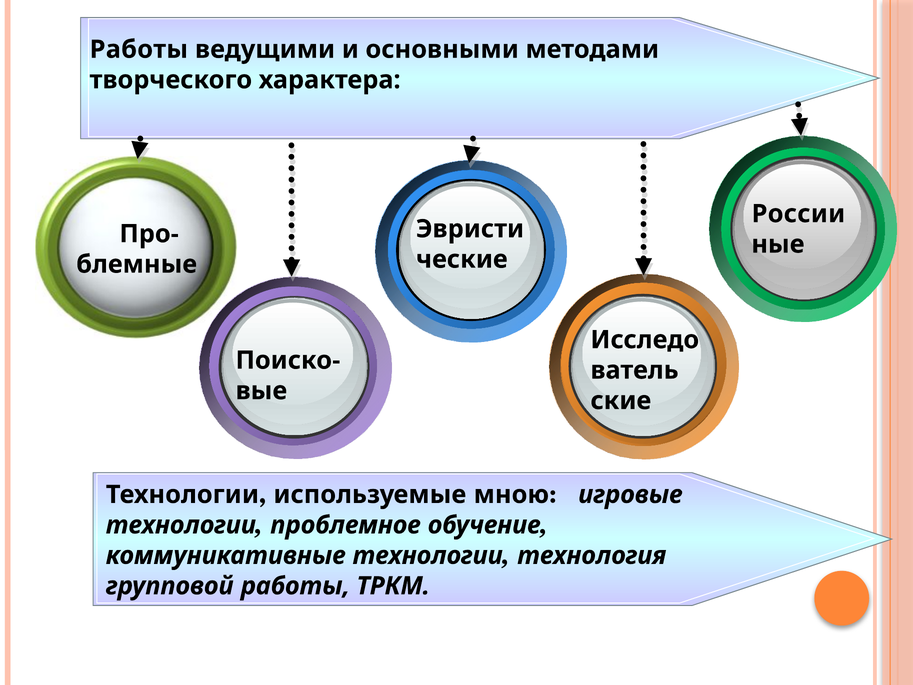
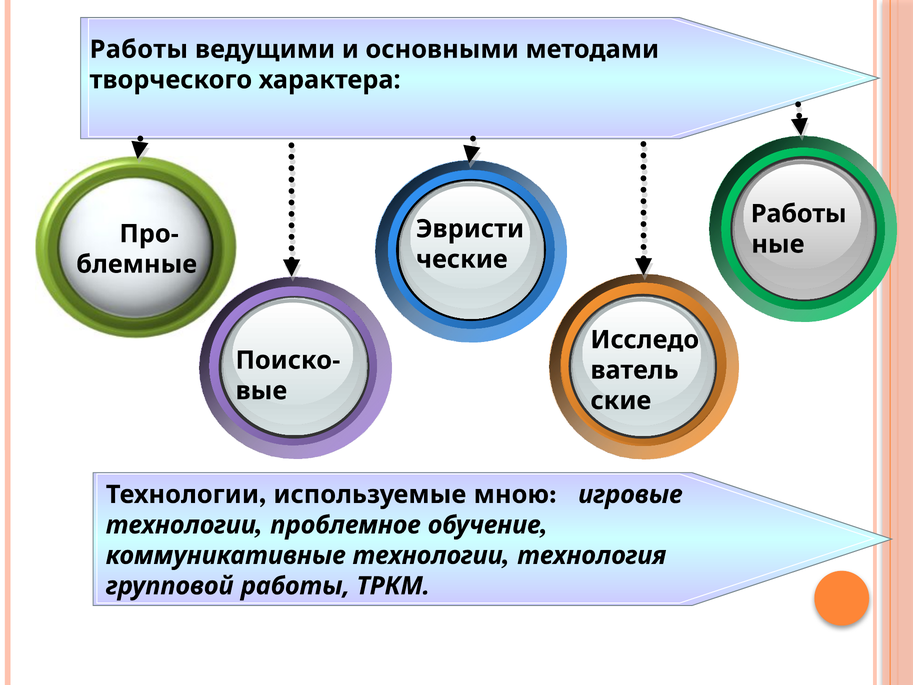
России at (798, 214): России -> Работы
